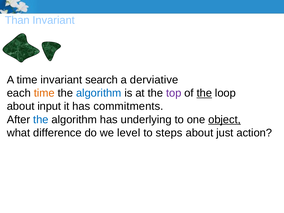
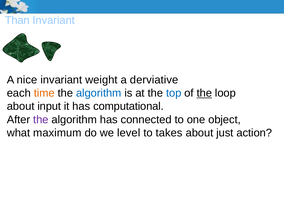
A time: time -> nice
search: search -> weight
top colour: purple -> blue
commitments: commitments -> computational
the at (41, 120) colour: blue -> purple
underlying: underlying -> connected
object underline: present -> none
difference: difference -> maximum
steps: steps -> takes
